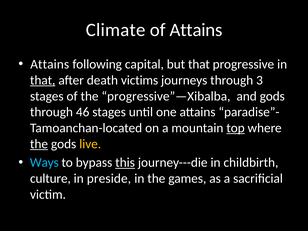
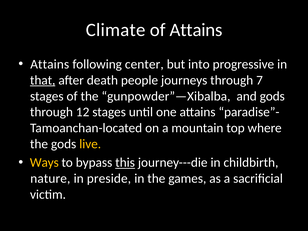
capital: capital -> center
but that: that -> into
victims: victims -> people
3: 3 -> 7
progressive”—Xibalba: progressive”—Xibalba -> gunpowder”—Xibalba
46: 46 -> 12
top underline: present -> none
the at (39, 144) underline: present -> none
Ways colour: light blue -> yellow
culture: culture -> nature
